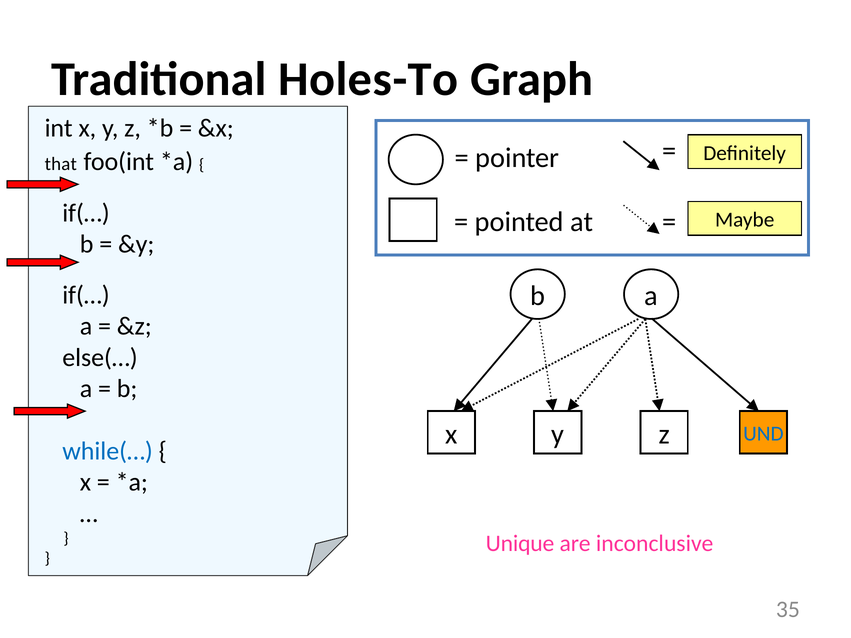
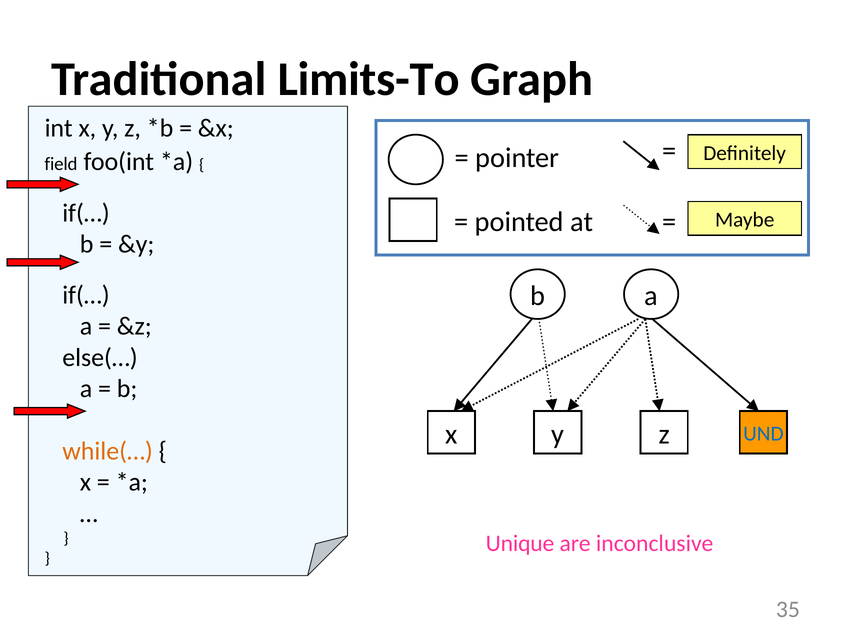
Holes-To: Holes-To -> Limits-To
that: that -> field
while(… colour: blue -> orange
